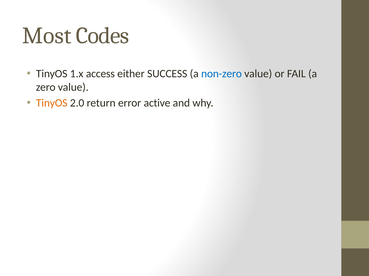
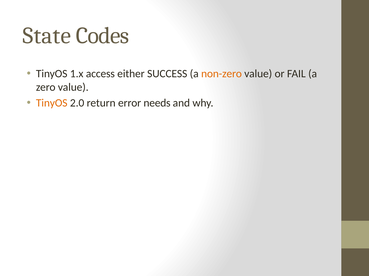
Most: Most -> State
non-zero colour: blue -> orange
active: active -> needs
